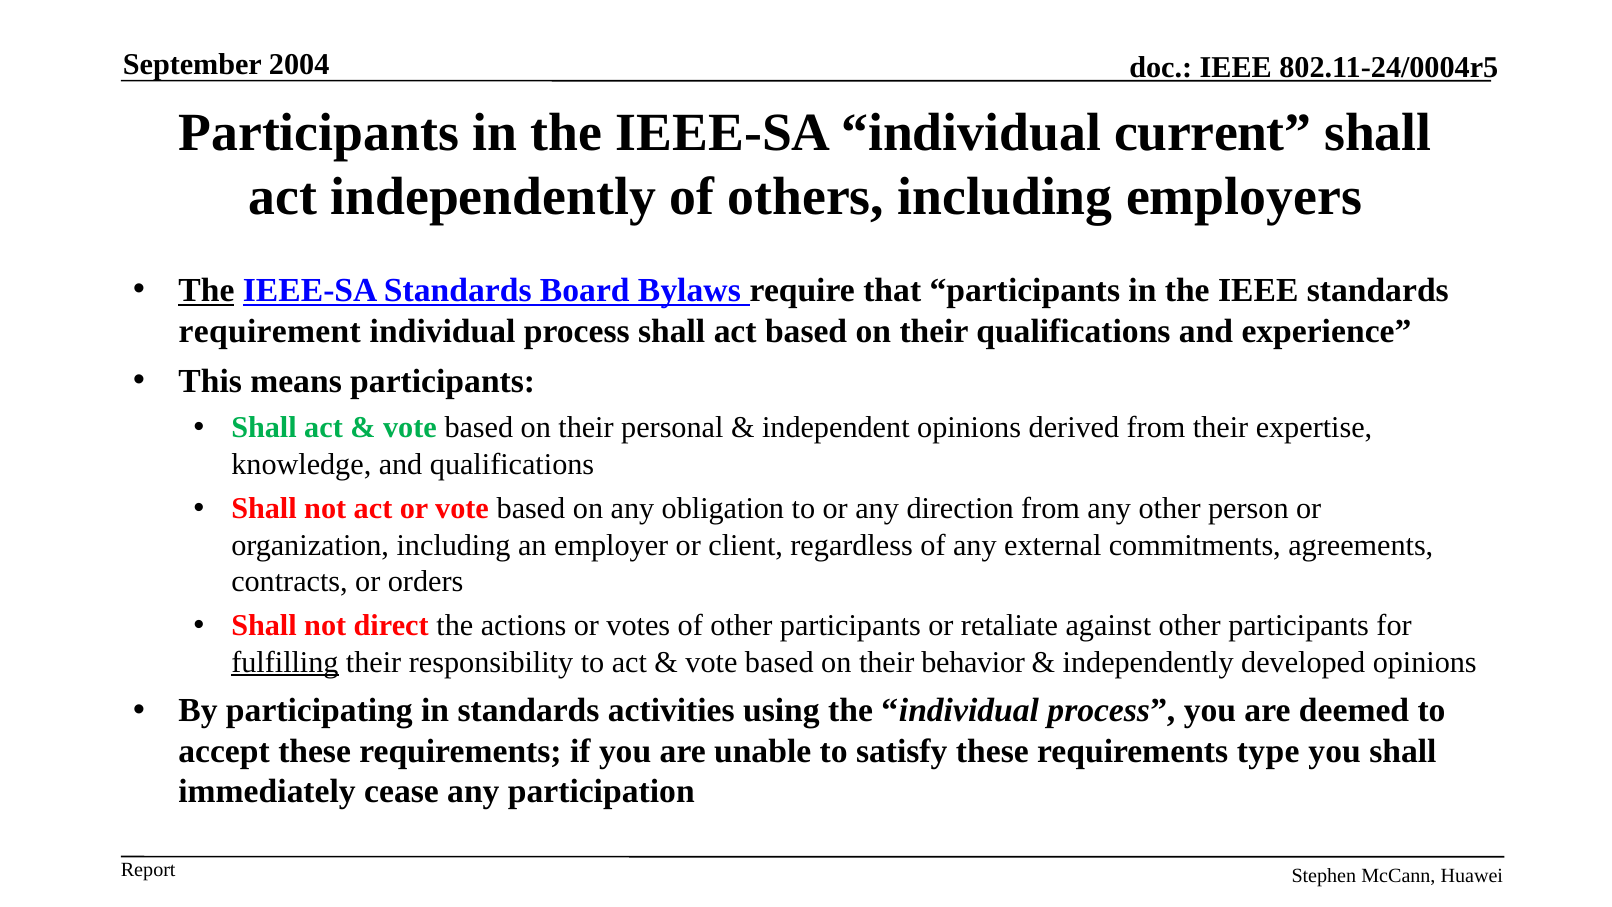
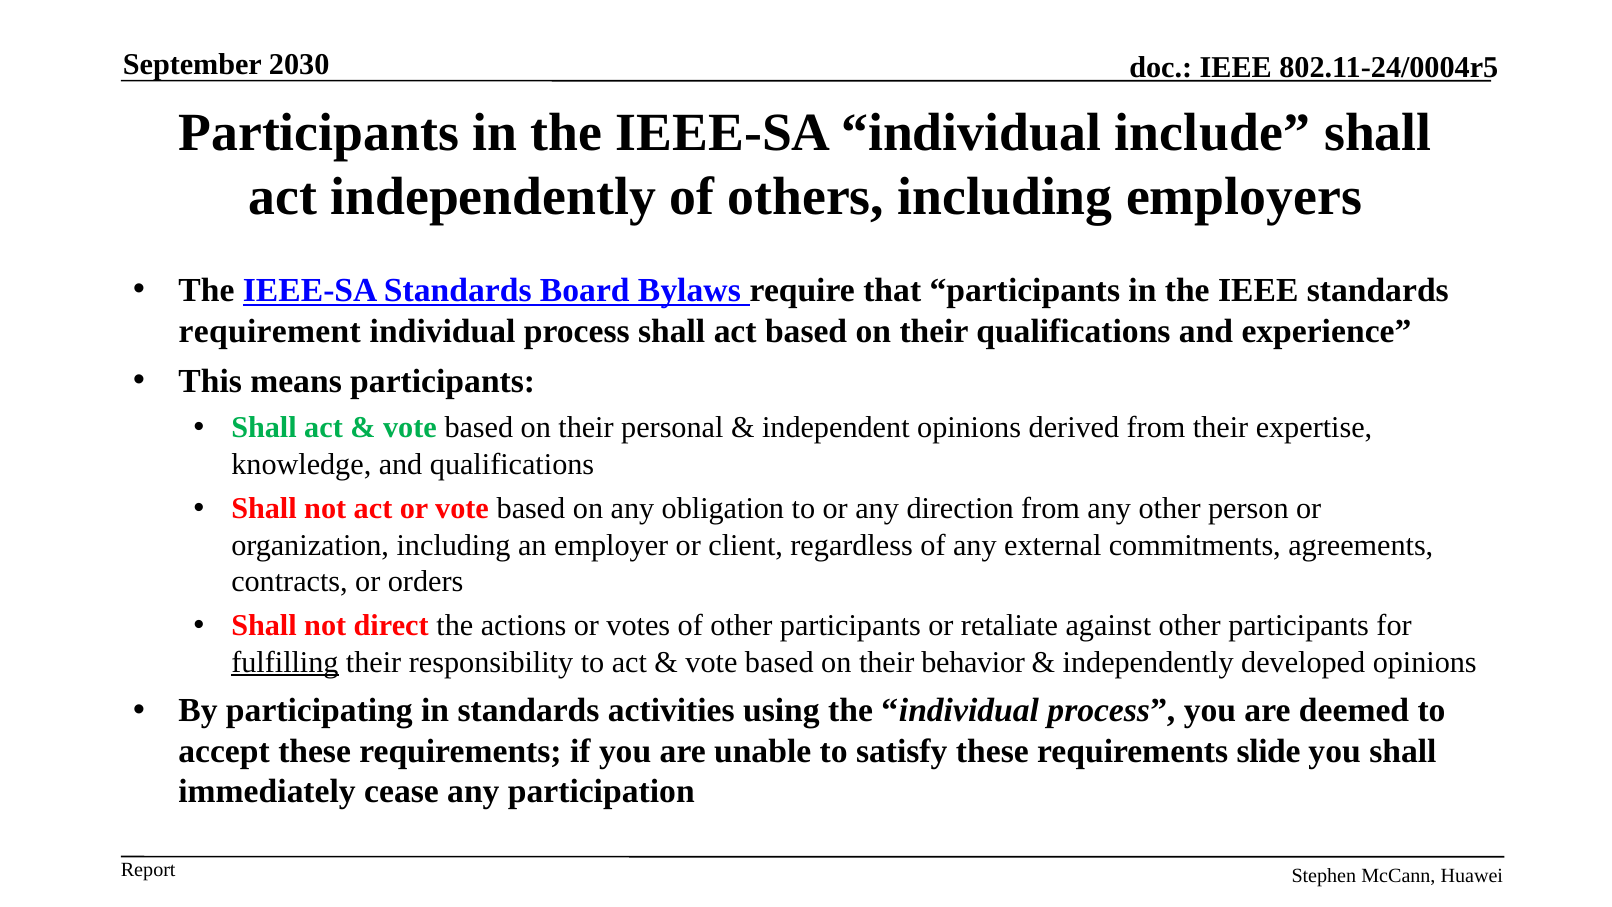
2004: 2004 -> 2030
current: current -> include
The at (206, 291) underline: present -> none
type: type -> slide
